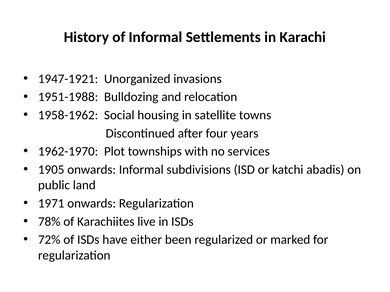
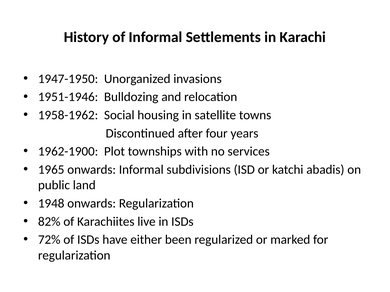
1947-1921: 1947-1921 -> 1947-1950
1951-1988: 1951-1988 -> 1951-1946
1962-1970: 1962-1970 -> 1962-1900
1905: 1905 -> 1965
1971: 1971 -> 1948
78%: 78% -> 82%
